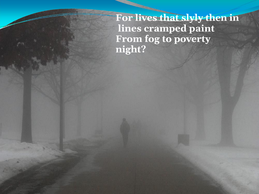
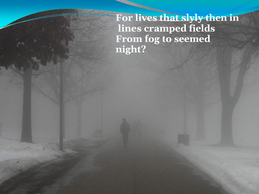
paint: paint -> fields
poverty: poverty -> seemed
